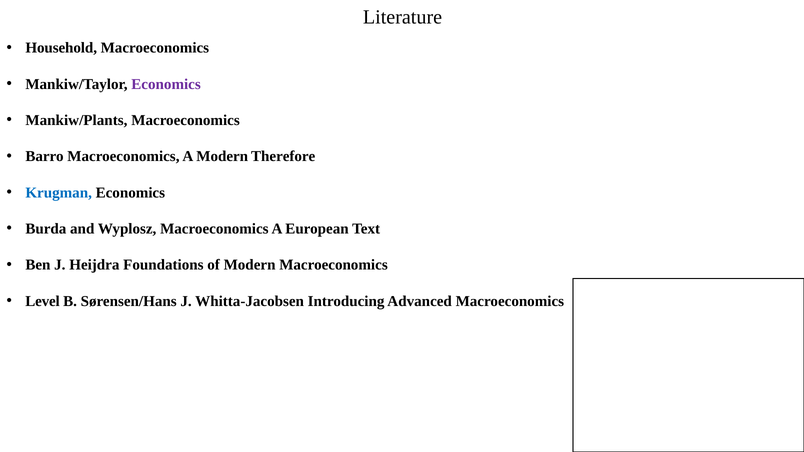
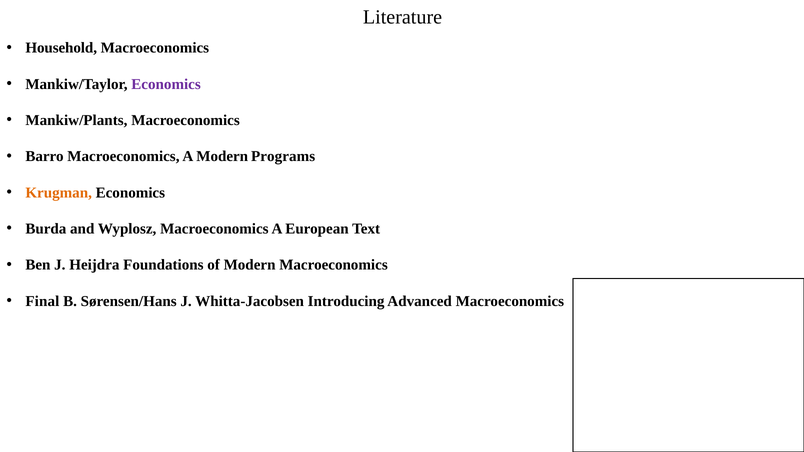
Therefore: Therefore -> Programs
Krugman colour: blue -> orange
Level: Level -> Final
